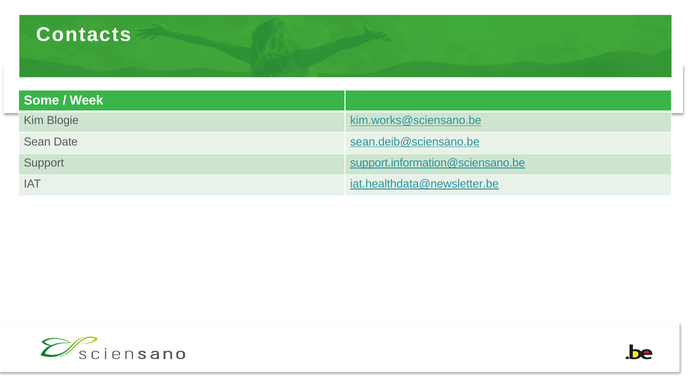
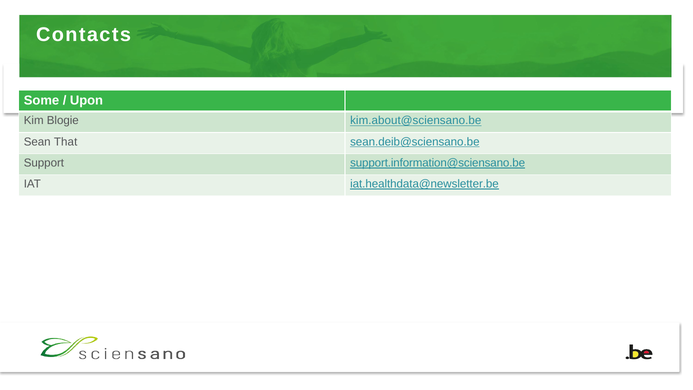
Week: Week -> Upon
kim.works@sciensano.be: kim.works@sciensano.be -> kim.about@sciensano.be
Date: Date -> That
